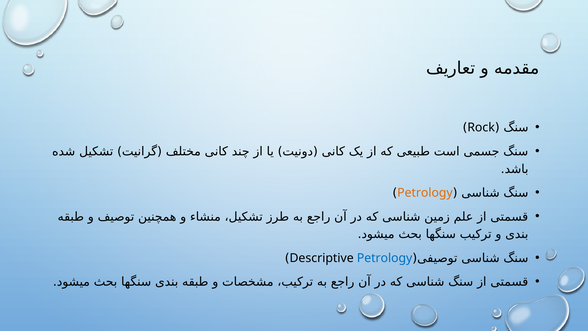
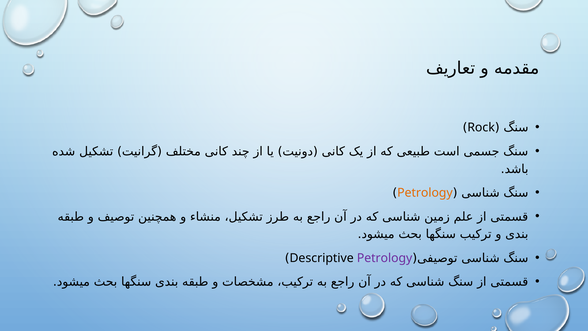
Petrology at (385, 258) colour: blue -> purple
